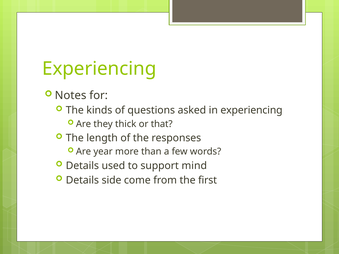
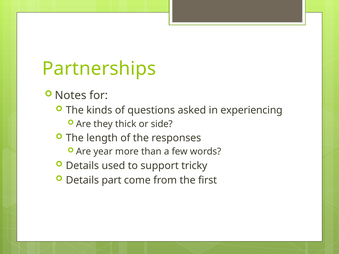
Experiencing at (99, 69): Experiencing -> Partnerships
that: that -> side
mind: mind -> tricky
side: side -> part
